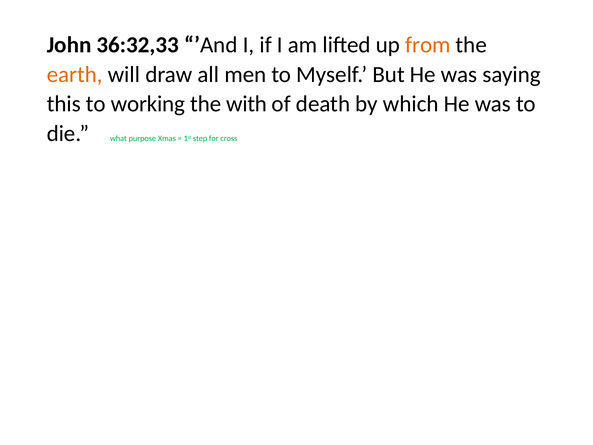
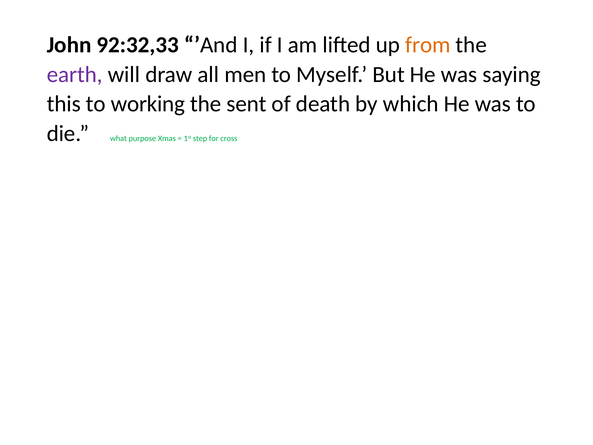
36:32,33: 36:32,33 -> 92:32,33
earth colour: orange -> purple
with: with -> sent
